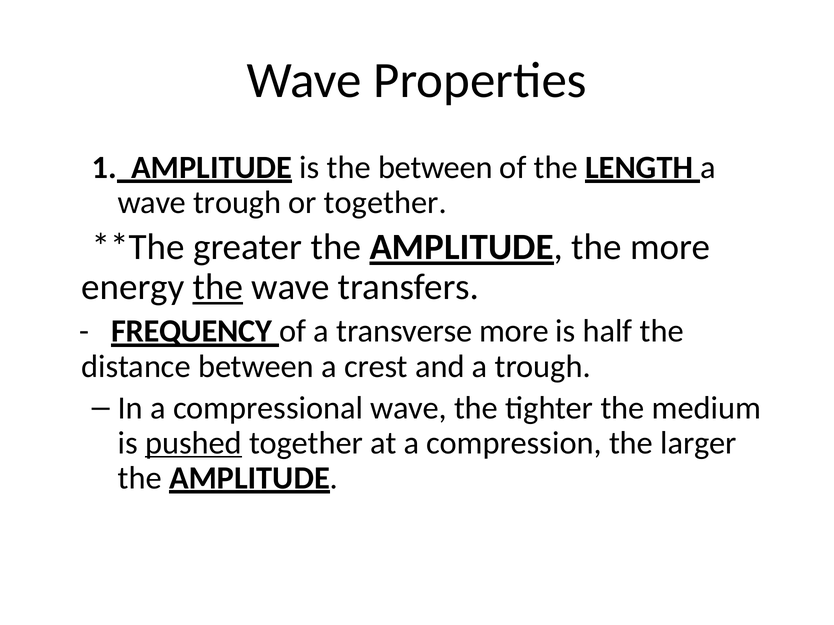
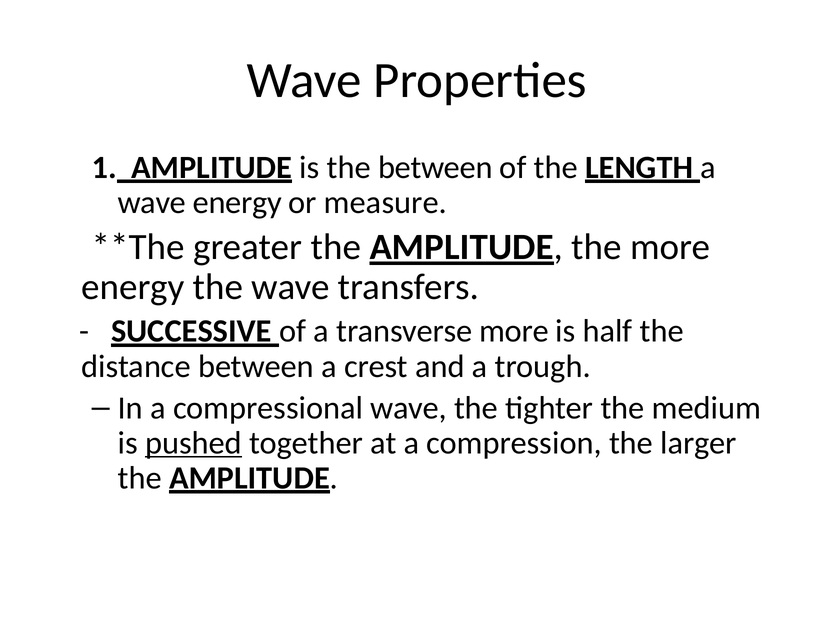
wave trough: trough -> energy
or together: together -> measure
the at (218, 287) underline: present -> none
FREQUENCY: FREQUENCY -> SUCCESSIVE
